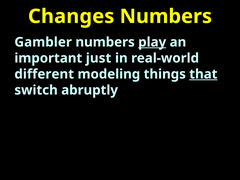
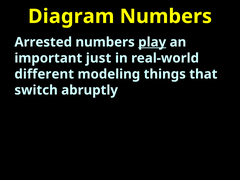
Changes: Changes -> Diagram
Gambler: Gambler -> Arrested
that underline: present -> none
